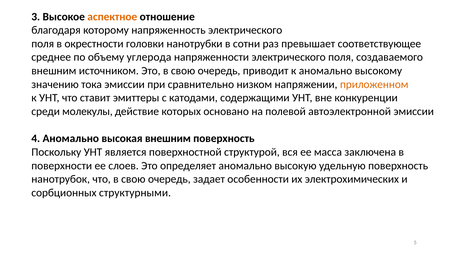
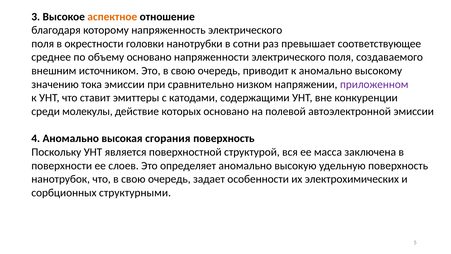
объему углерода: углерода -> основано
приложенном colour: orange -> purple
высокая внешним: внешним -> сгорания
